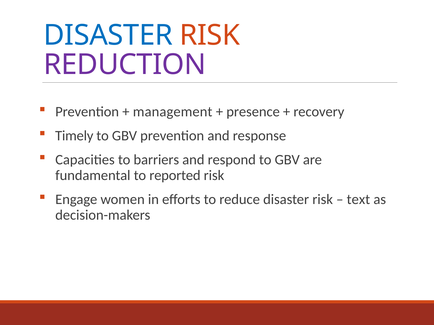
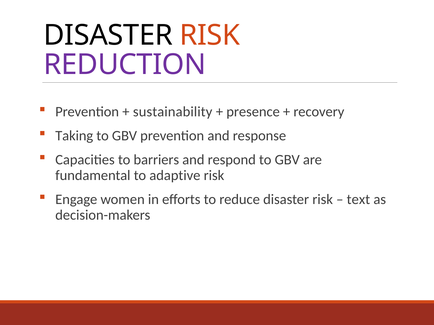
DISASTER at (108, 35) colour: blue -> black
management: management -> sustainability
Timely: Timely -> Taking
reported: reported -> adaptive
